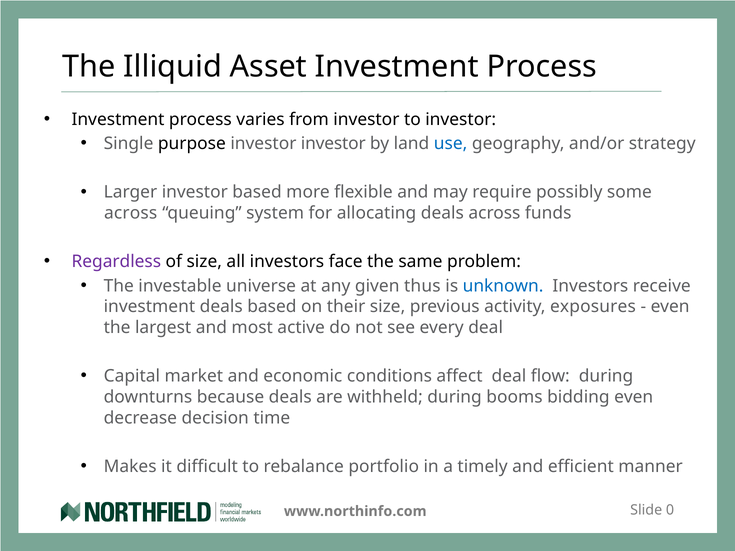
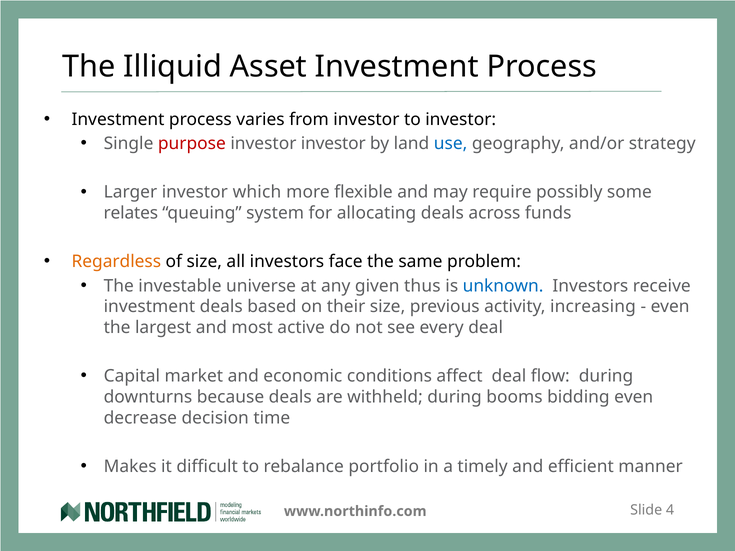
purpose colour: black -> red
investor based: based -> which
across at (131, 213): across -> relates
Regardless colour: purple -> orange
exposures: exposures -> increasing
0: 0 -> 4
